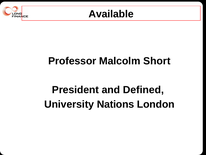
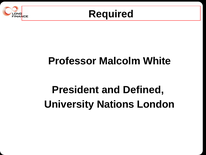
Available: Available -> Required
Short: Short -> White
